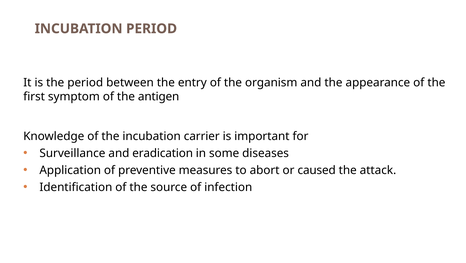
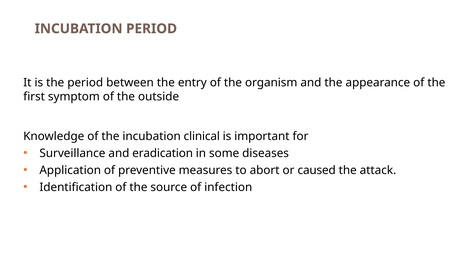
antigen: antigen -> outside
carrier: carrier -> clinical
